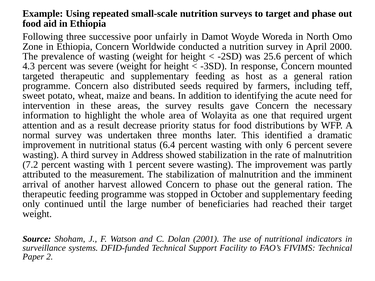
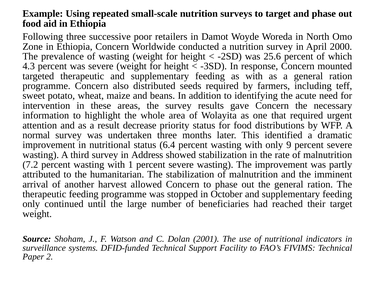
unfairly: unfairly -> retailers
as host: host -> with
6: 6 -> 9
measurement: measurement -> humanitarian
